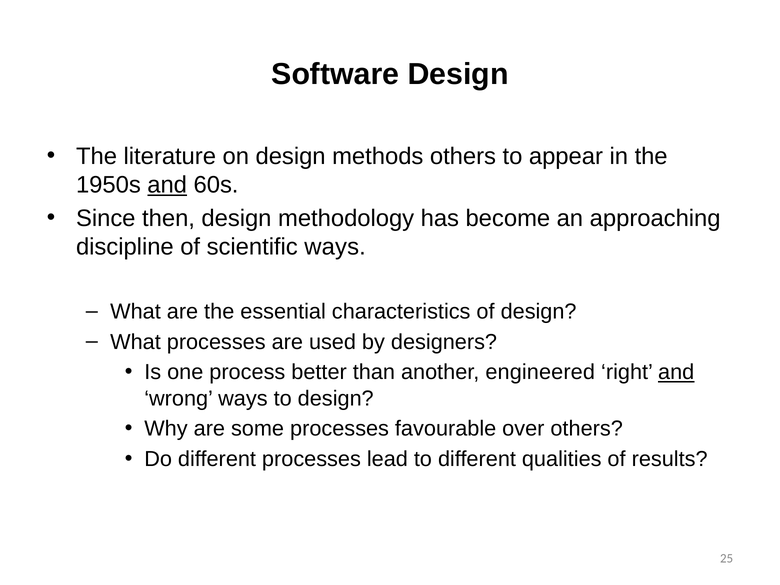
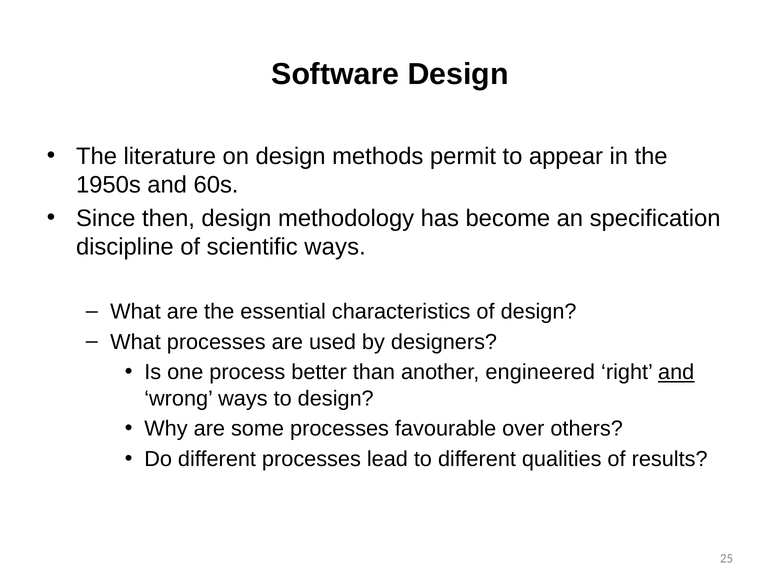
methods others: others -> permit
and at (167, 185) underline: present -> none
approaching: approaching -> specification
